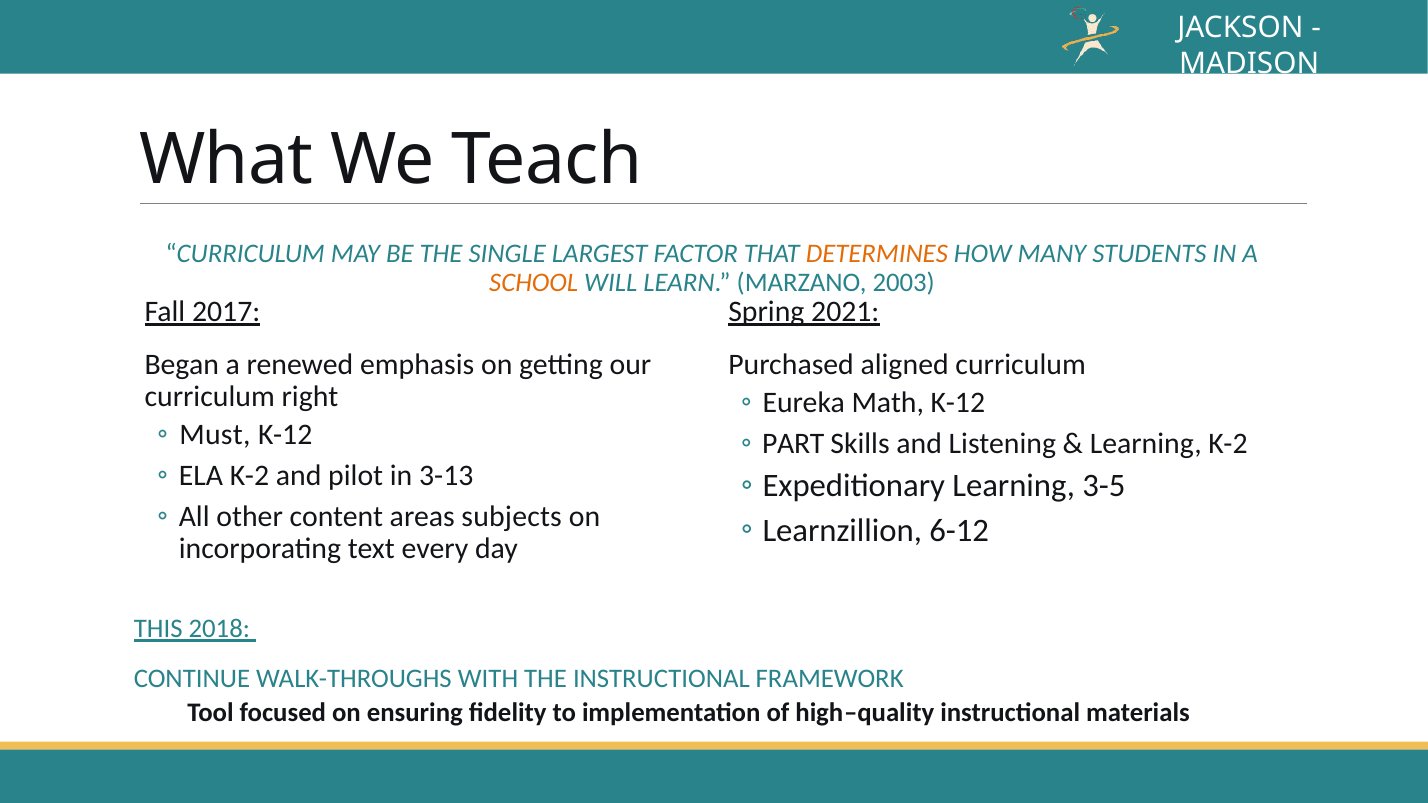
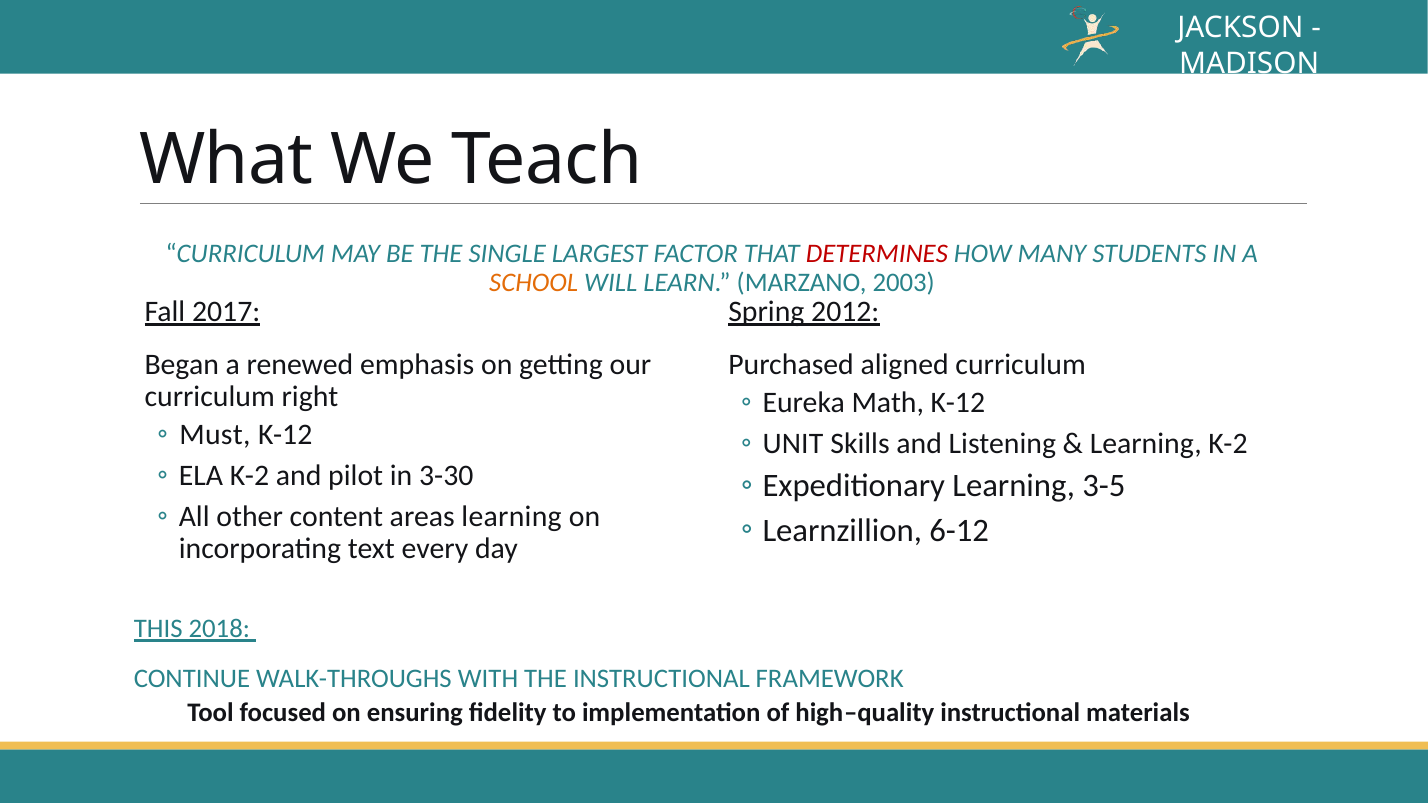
DETERMINES colour: orange -> red
2021: 2021 -> 2012
PART: PART -> UNIT
3-13: 3-13 -> 3-30
areas subjects: subjects -> learning
